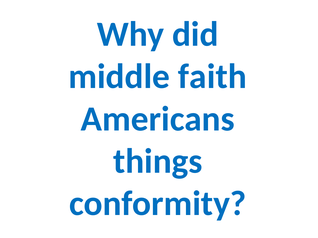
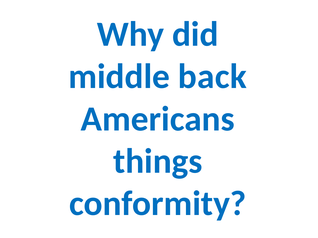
faith: faith -> back
